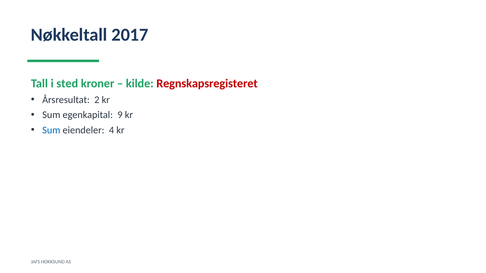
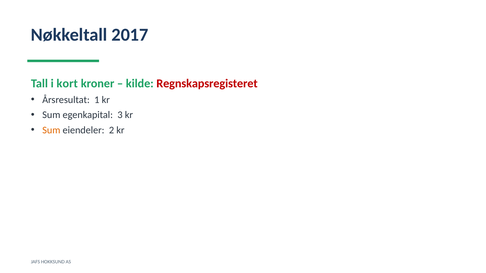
sted: sted -> kort
2: 2 -> 1
9: 9 -> 3
Sum at (51, 130) colour: blue -> orange
4: 4 -> 2
